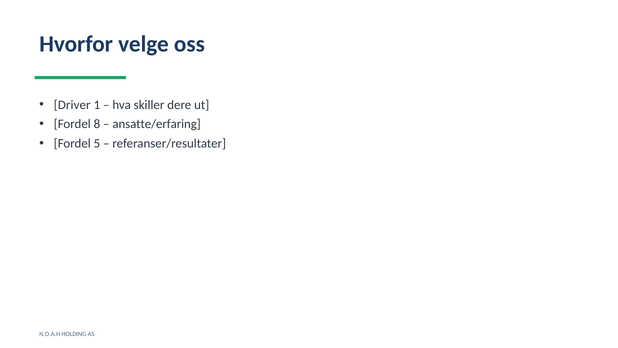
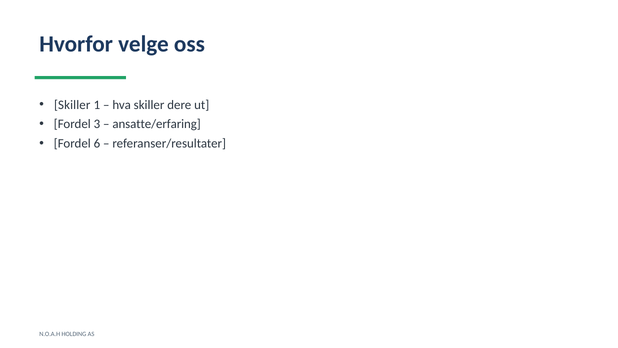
Driver at (72, 105): Driver -> Skiller
8: 8 -> 3
5: 5 -> 6
